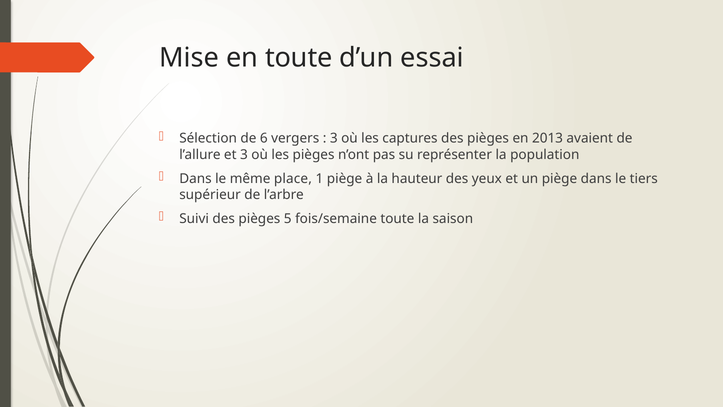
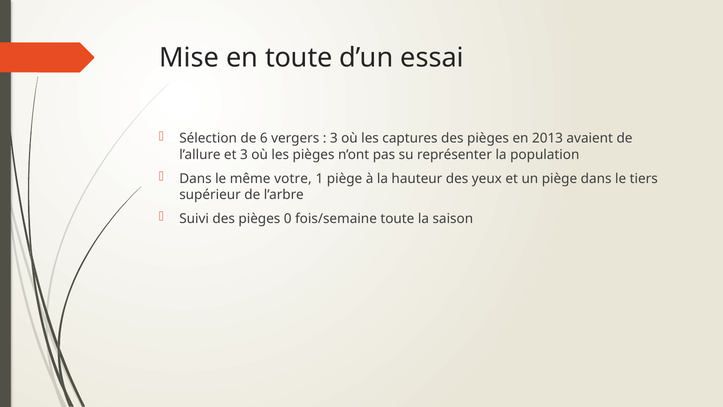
place: place -> votre
5: 5 -> 0
